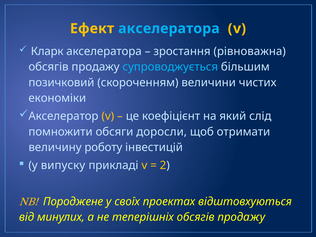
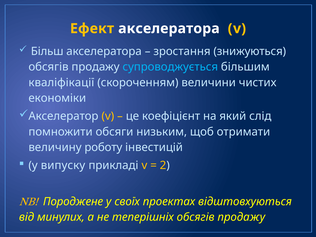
акселератора at (169, 29) colour: light blue -> white
Кларк: Кларк -> Більш
рівноважна: рівноважна -> знижуються
позичковий: позичковий -> кваліфікації
доросли: доросли -> низьким
